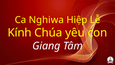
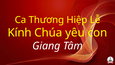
Nghiwa: Nghiwa -> Thương
